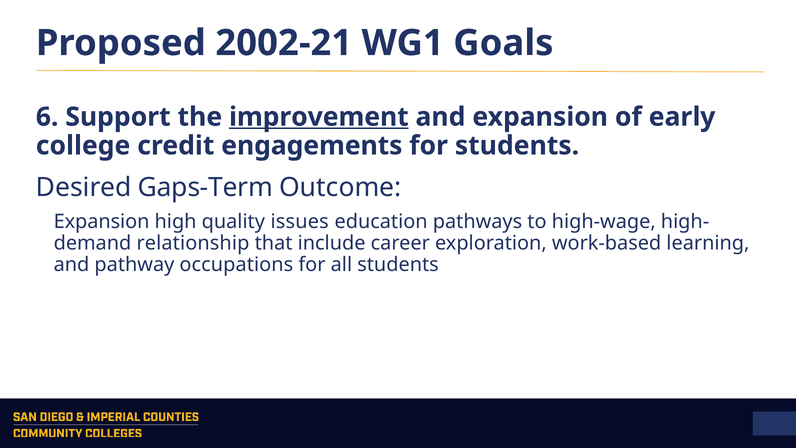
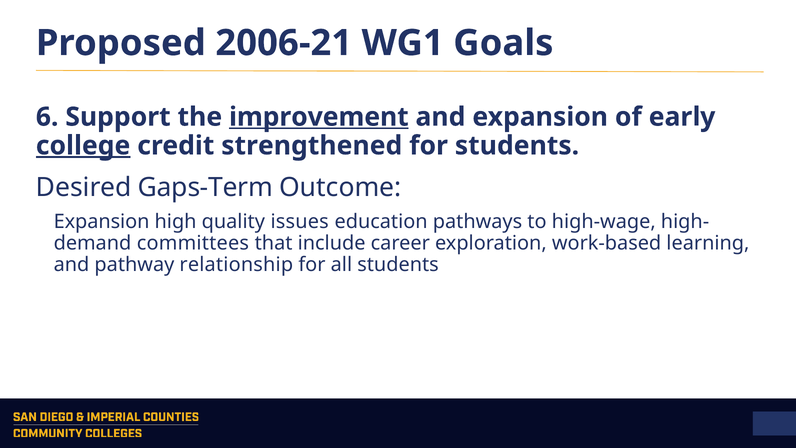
2002-21: 2002-21 -> 2006-21
college underline: none -> present
engagements: engagements -> strengthened
relationship: relationship -> committees
occupations: occupations -> relationship
